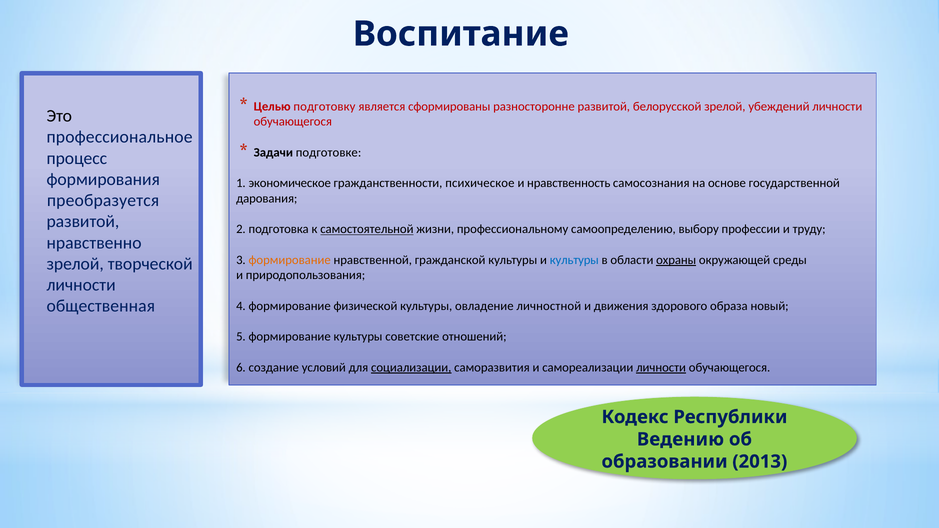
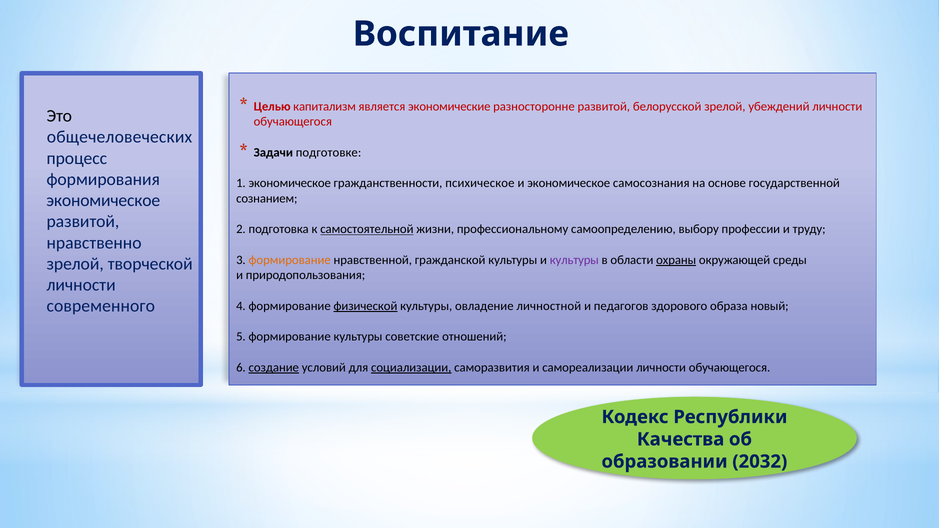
подготовку: подготовку -> капитализм
сформированы: сформированы -> экономические
профессиональное: профессиональное -> общечеловеческих
и нравственность: нравственность -> экономическое
дарования: дарования -> сознанием
преобразуется at (103, 201): преобразуется -> экономическое
культуры at (574, 260) colour: blue -> purple
общественная: общественная -> современного
физической underline: none -> present
движения: движения -> педагогов
создание underline: none -> present
личности at (661, 368) underline: present -> none
Ведению: Ведению -> Качества
2013: 2013 -> 2032
